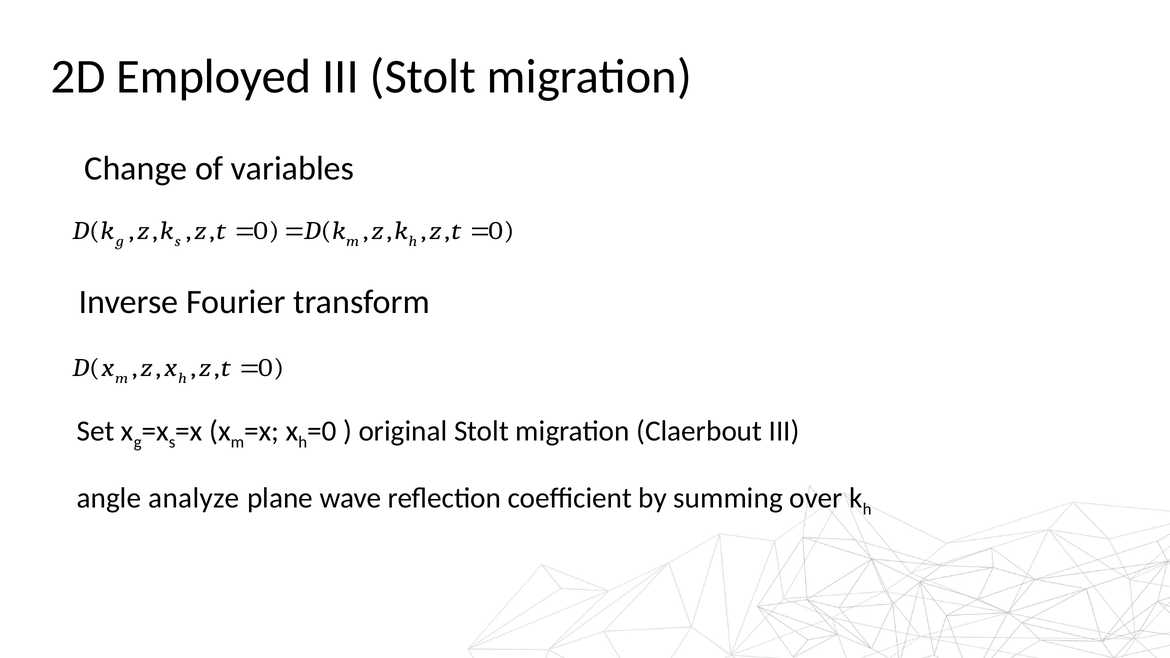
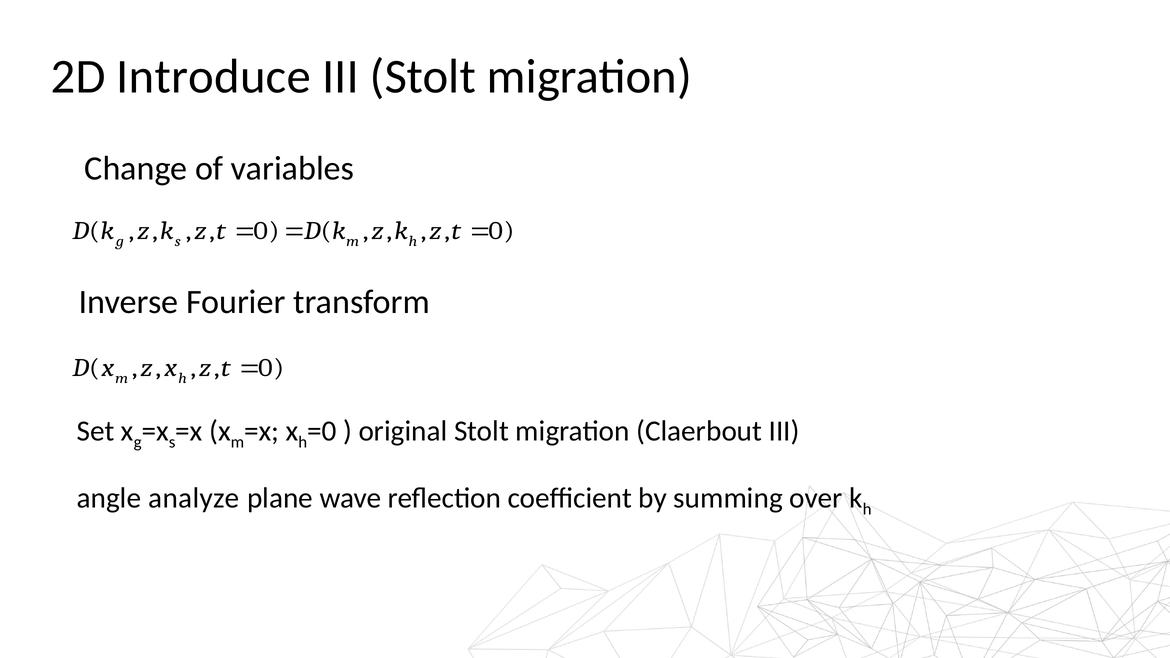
Employed: Employed -> Introduce
